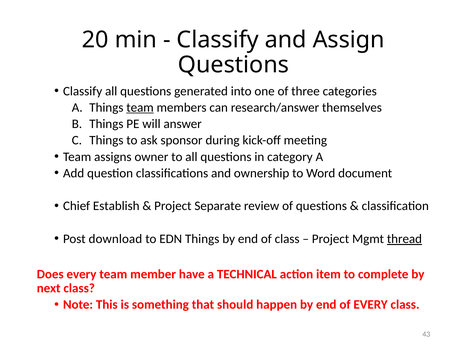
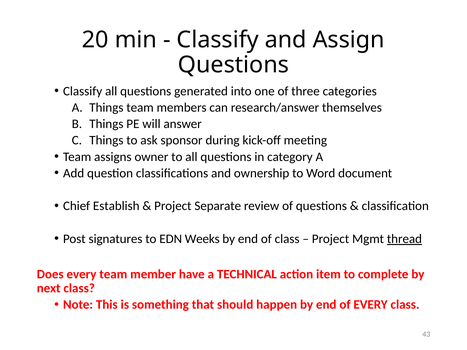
team at (140, 108) underline: present -> none
download: download -> signatures
EDN Things: Things -> Weeks
